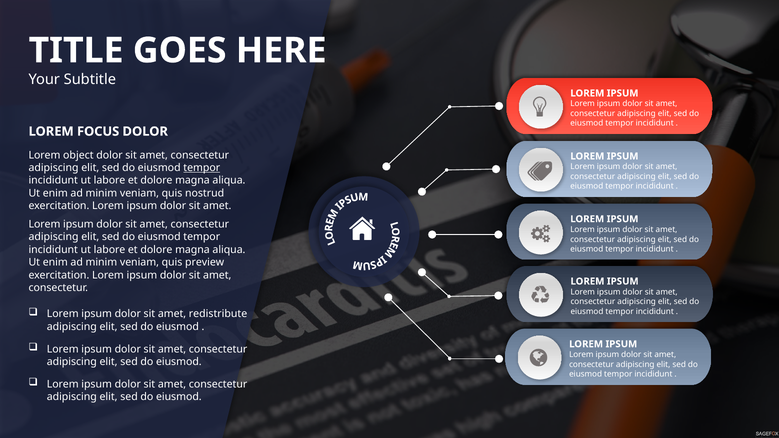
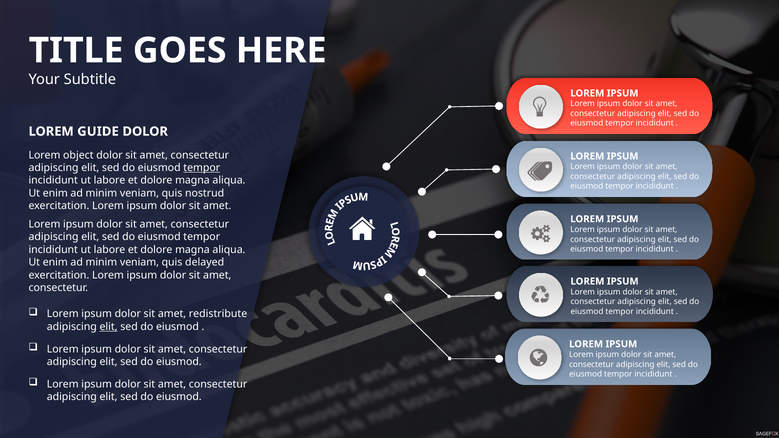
FOCUS: FOCUS -> GUIDE
preview: preview -> delayed
elit at (109, 327) underline: none -> present
